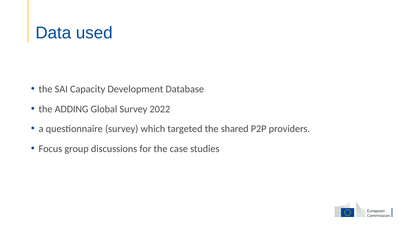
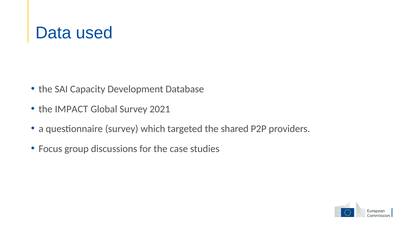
ADDING: ADDING -> IMPACT
2022: 2022 -> 2021
